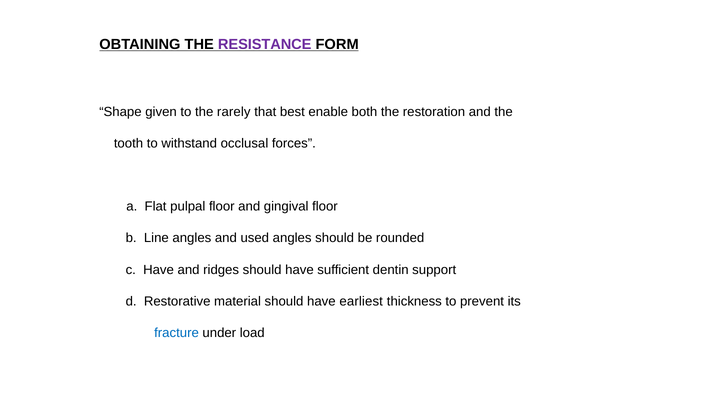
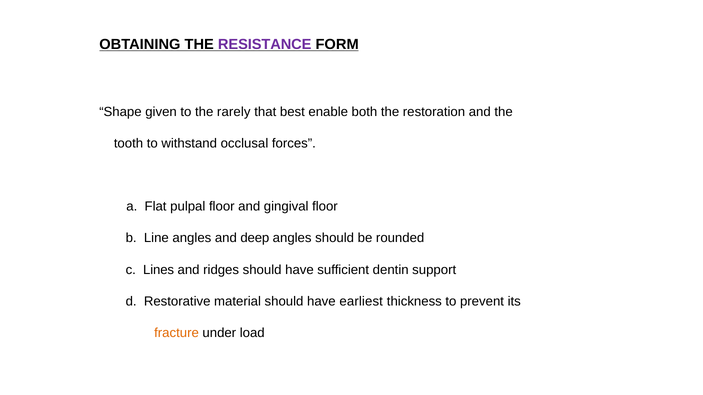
used: used -> deep
c Have: Have -> Lines
fracture colour: blue -> orange
